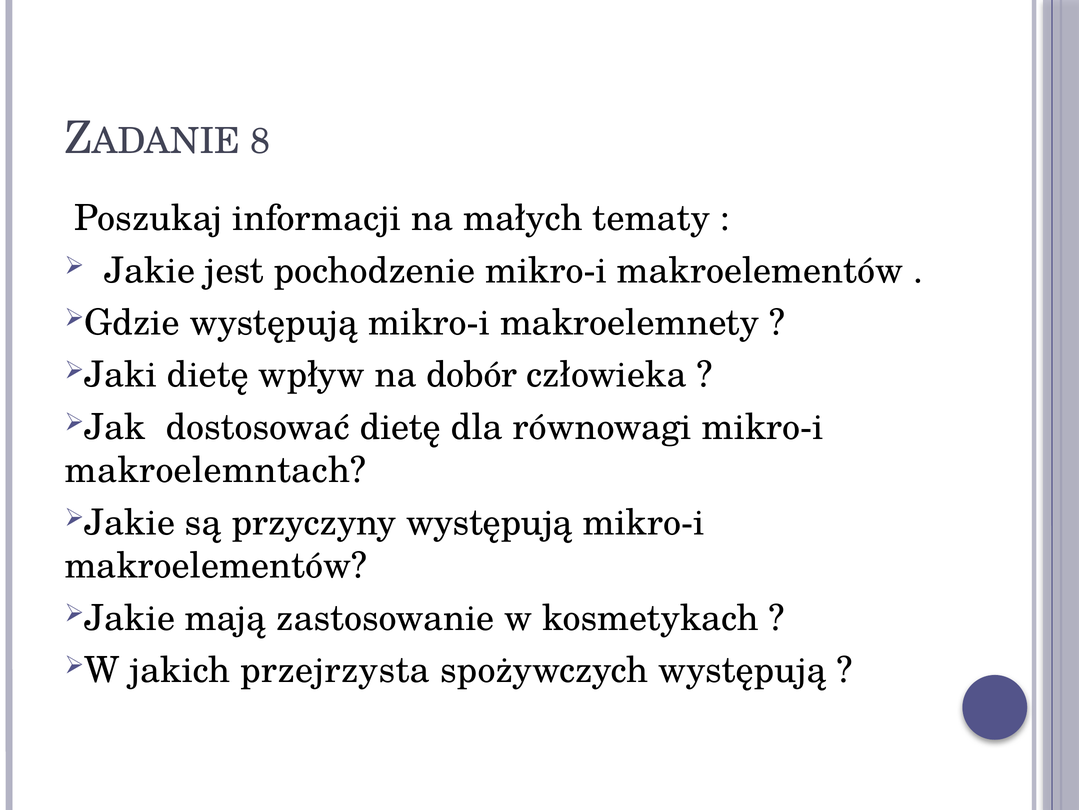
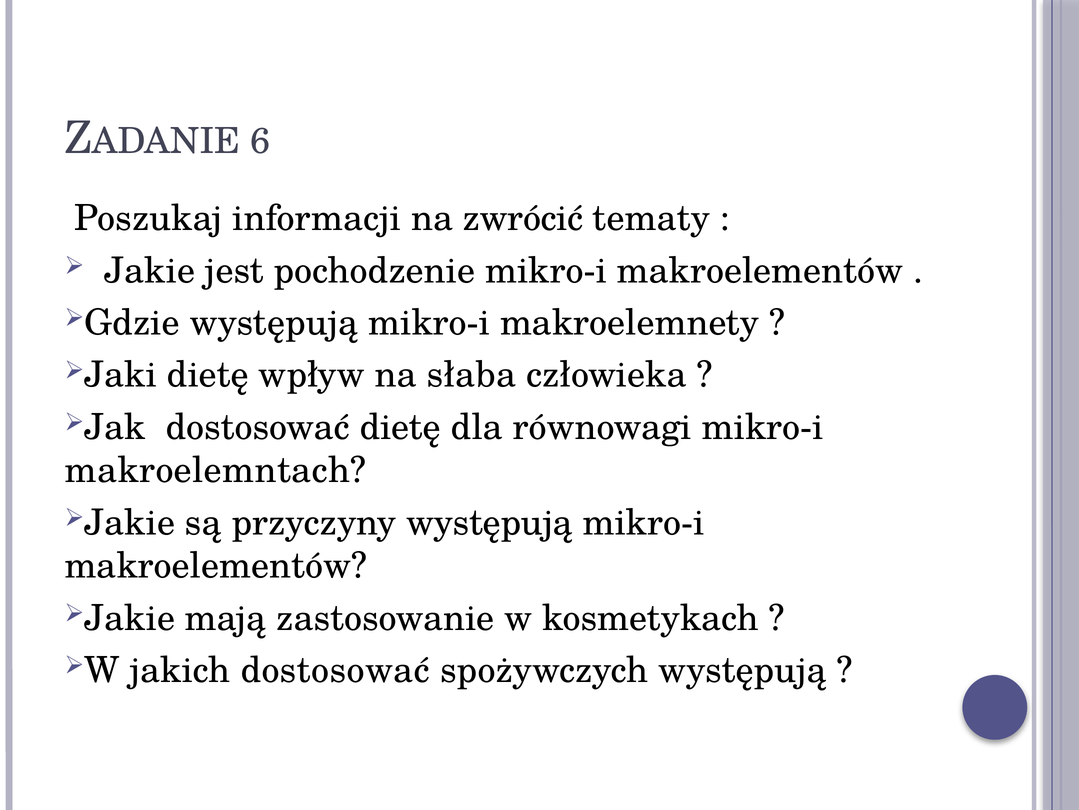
8: 8 -> 6
małych: małych -> zwrócić
dobór: dobór -> słaba
jakich przejrzysta: przejrzysta -> dostosować
